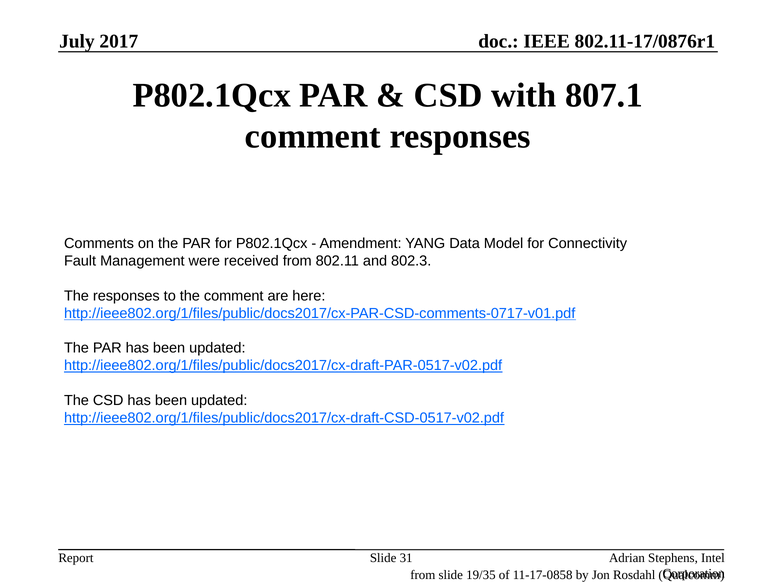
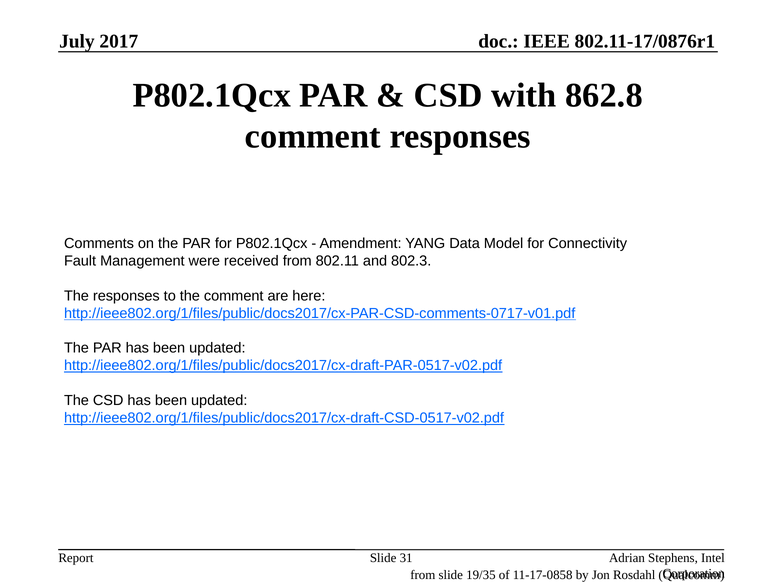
807.1: 807.1 -> 862.8
